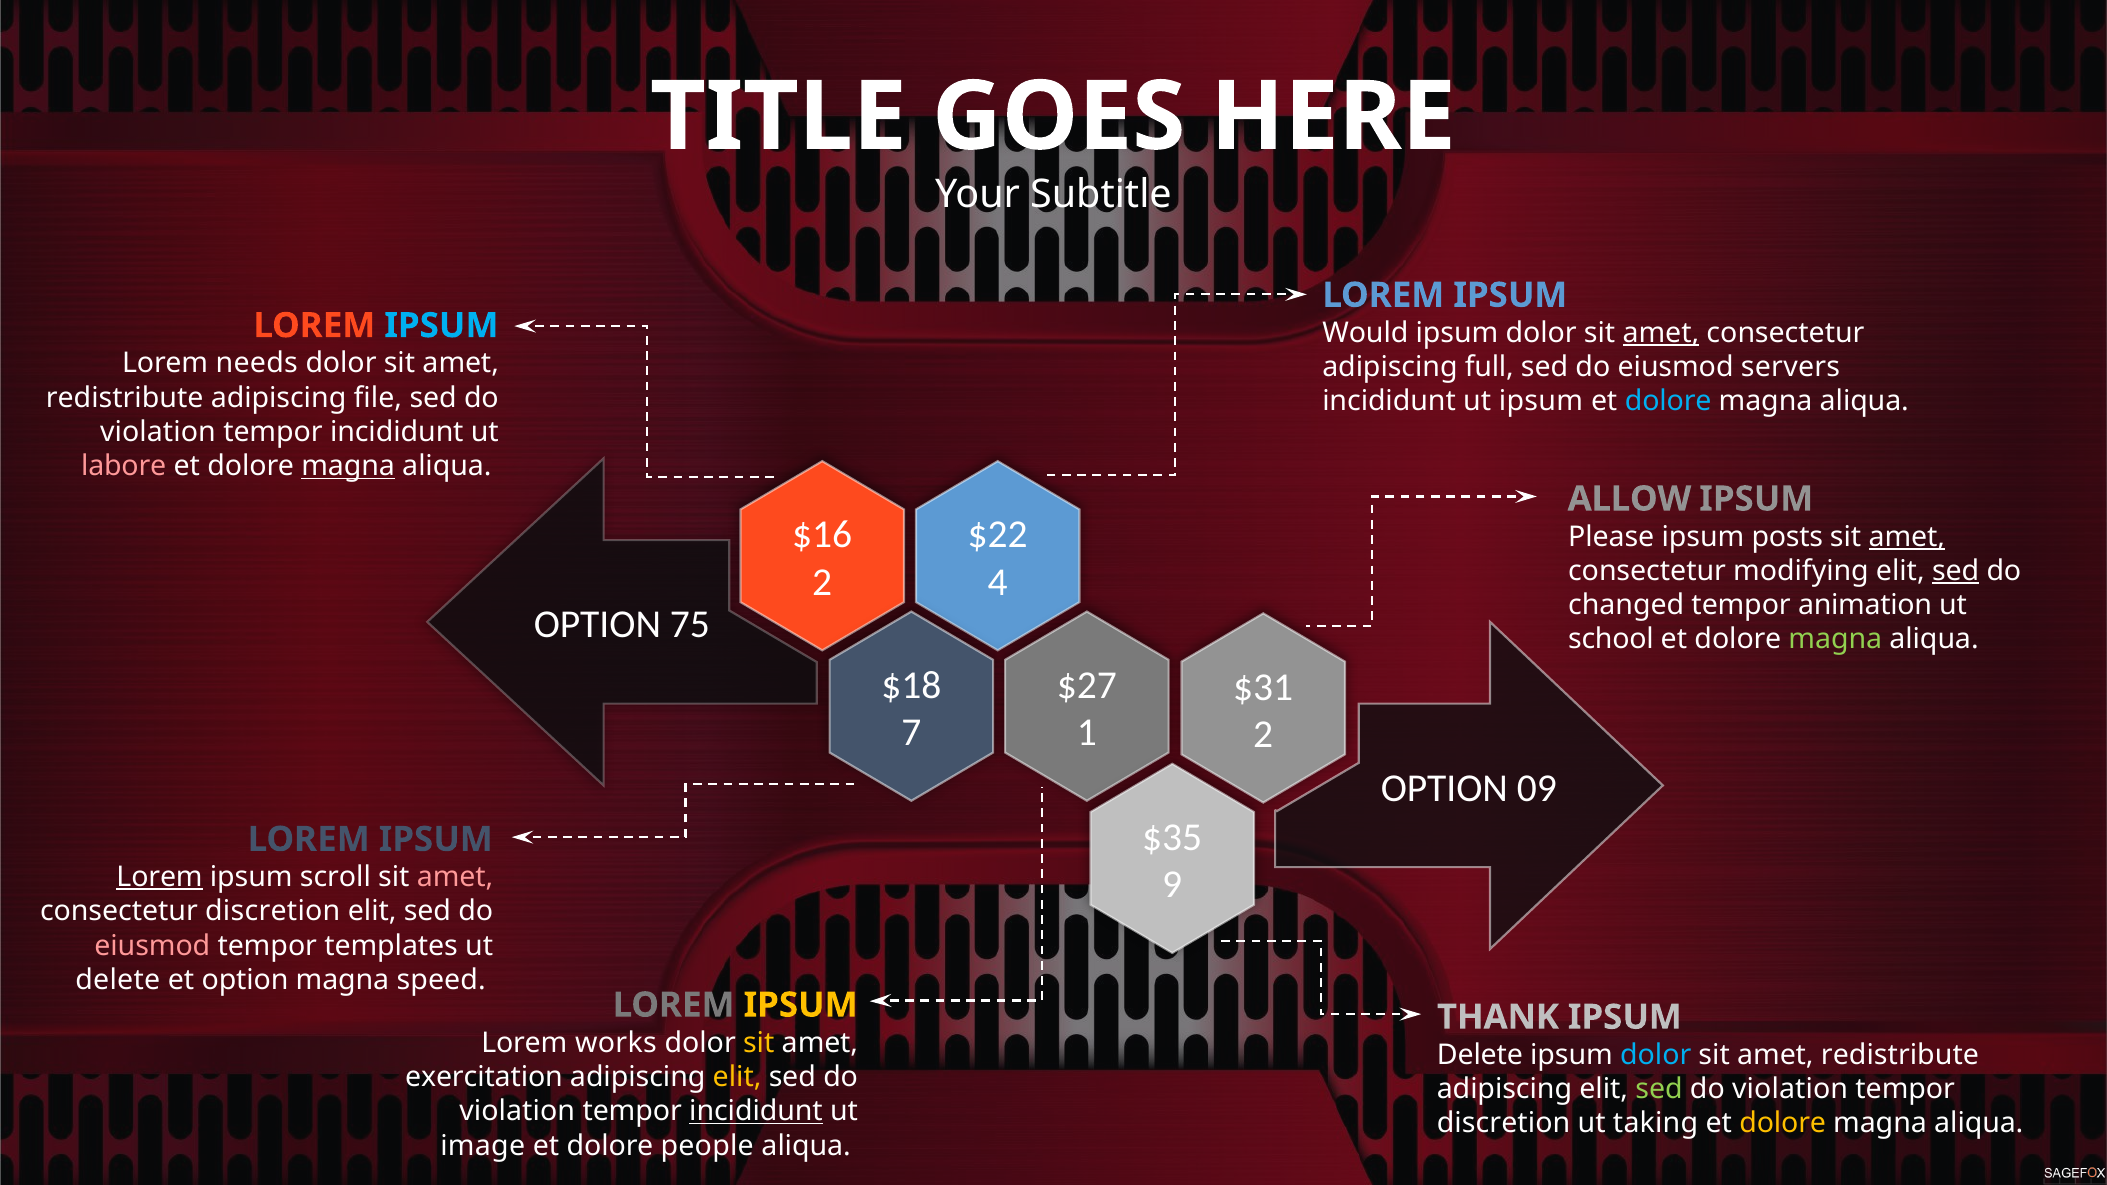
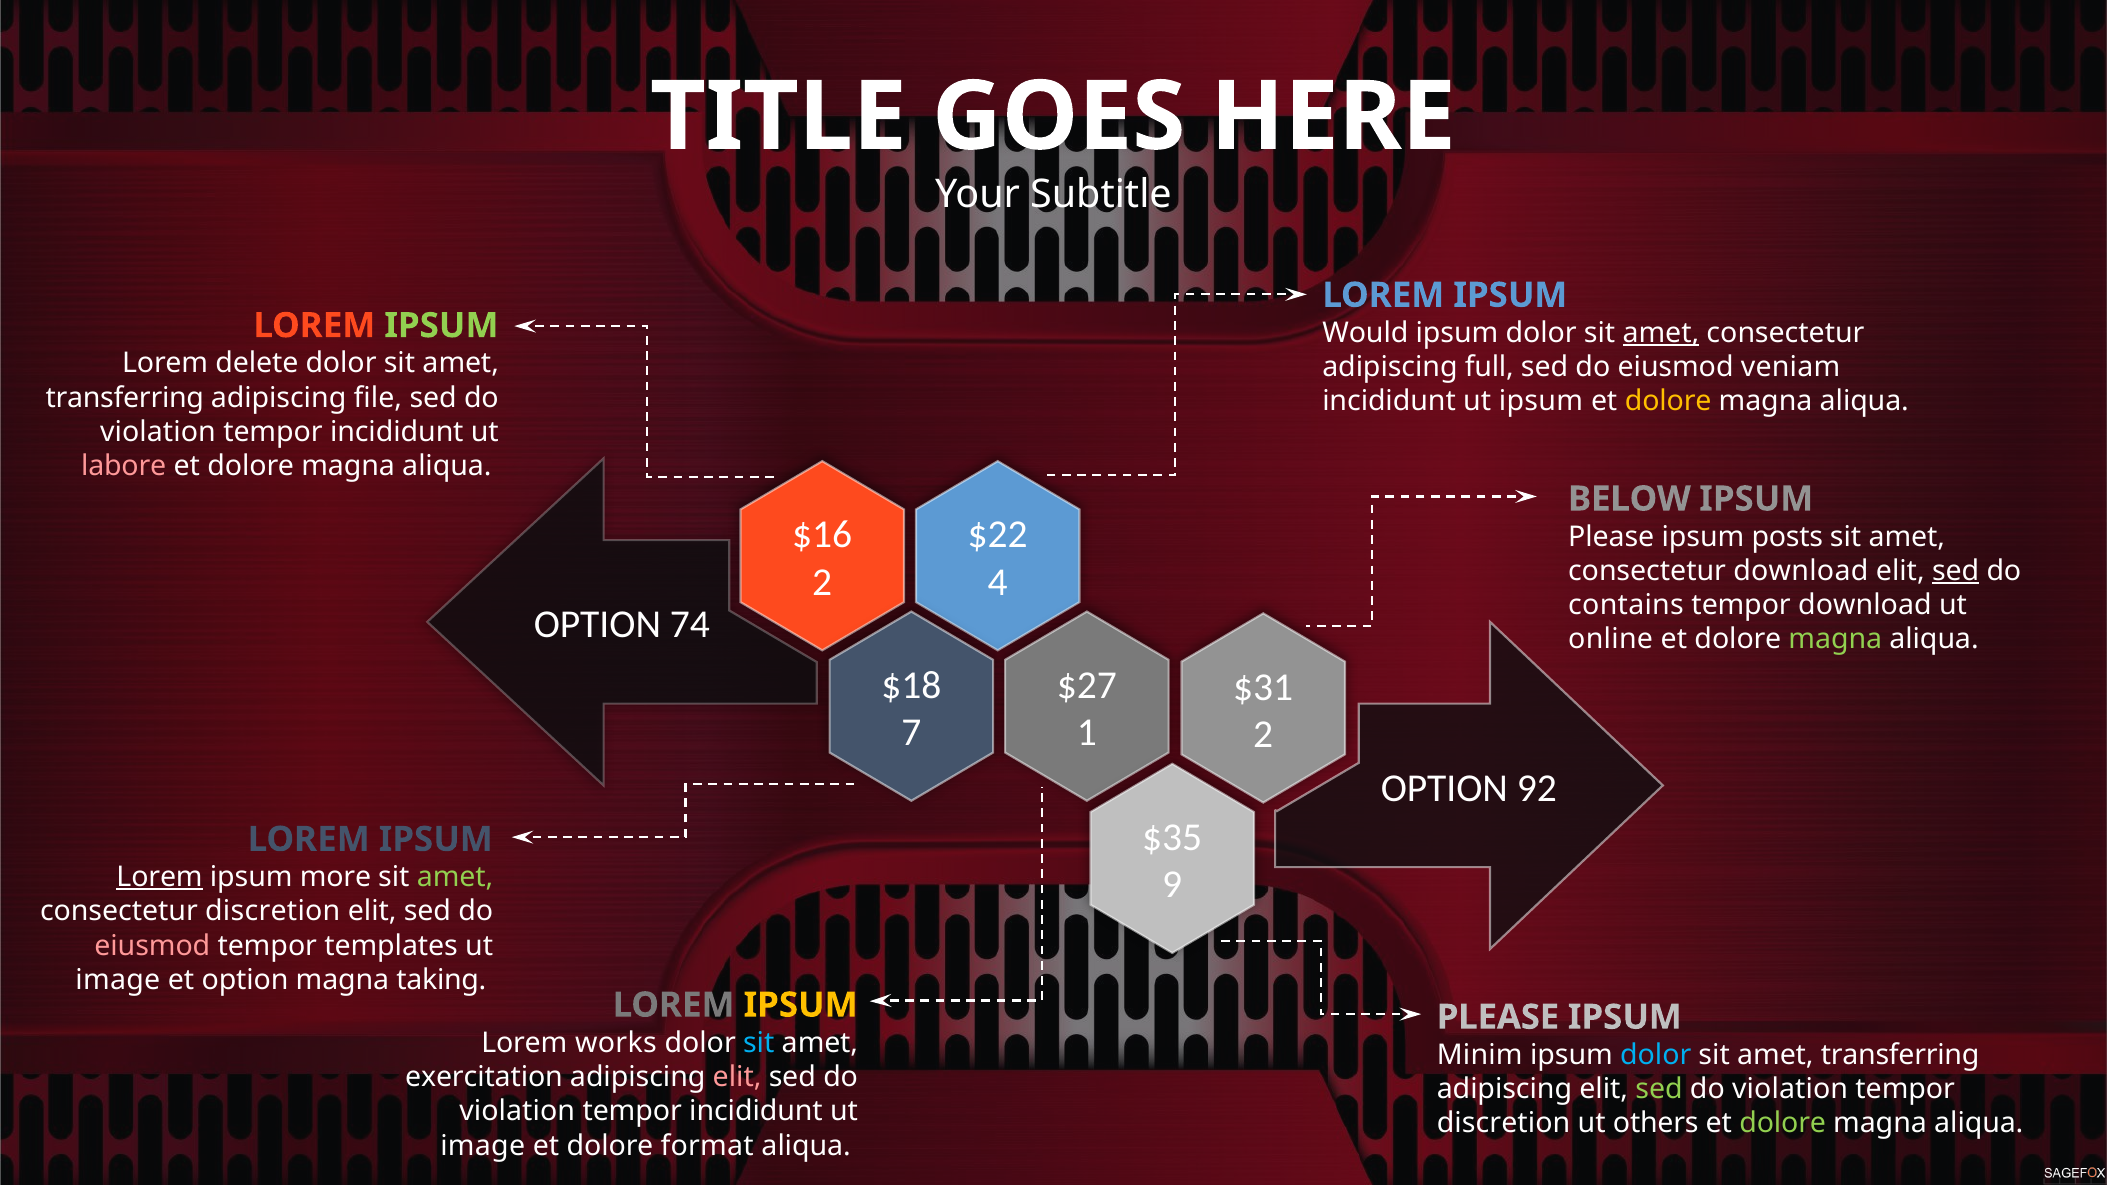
IPSUM at (441, 326) colour: light blue -> light green
needs: needs -> delete
servers: servers -> veniam
redistribute at (125, 398): redistribute -> transferring
dolore at (1668, 402) colour: light blue -> yellow
magna at (348, 466) underline: present -> none
ALLOW: ALLOW -> BELOW
amet at (1907, 537) underline: present -> none
consectetur modifying: modifying -> download
changed: changed -> contains
tempor animation: animation -> download
75: 75 -> 74
school: school -> online
09: 09 -> 92
scroll: scroll -> more
amet at (455, 877) colour: pink -> light green
delete at (118, 980): delete -> image
speed: speed -> taking
THANK at (1498, 1017): THANK -> PLEASE
sit at (759, 1043) colour: yellow -> light blue
Delete at (1480, 1055): Delete -> Minim
redistribute at (1900, 1055): redistribute -> transferring
elit at (737, 1077) colour: yellow -> pink
incididunt at (756, 1111) underline: present -> none
taking: taking -> others
dolore at (1783, 1124) colour: yellow -> light green
people: people -> format
